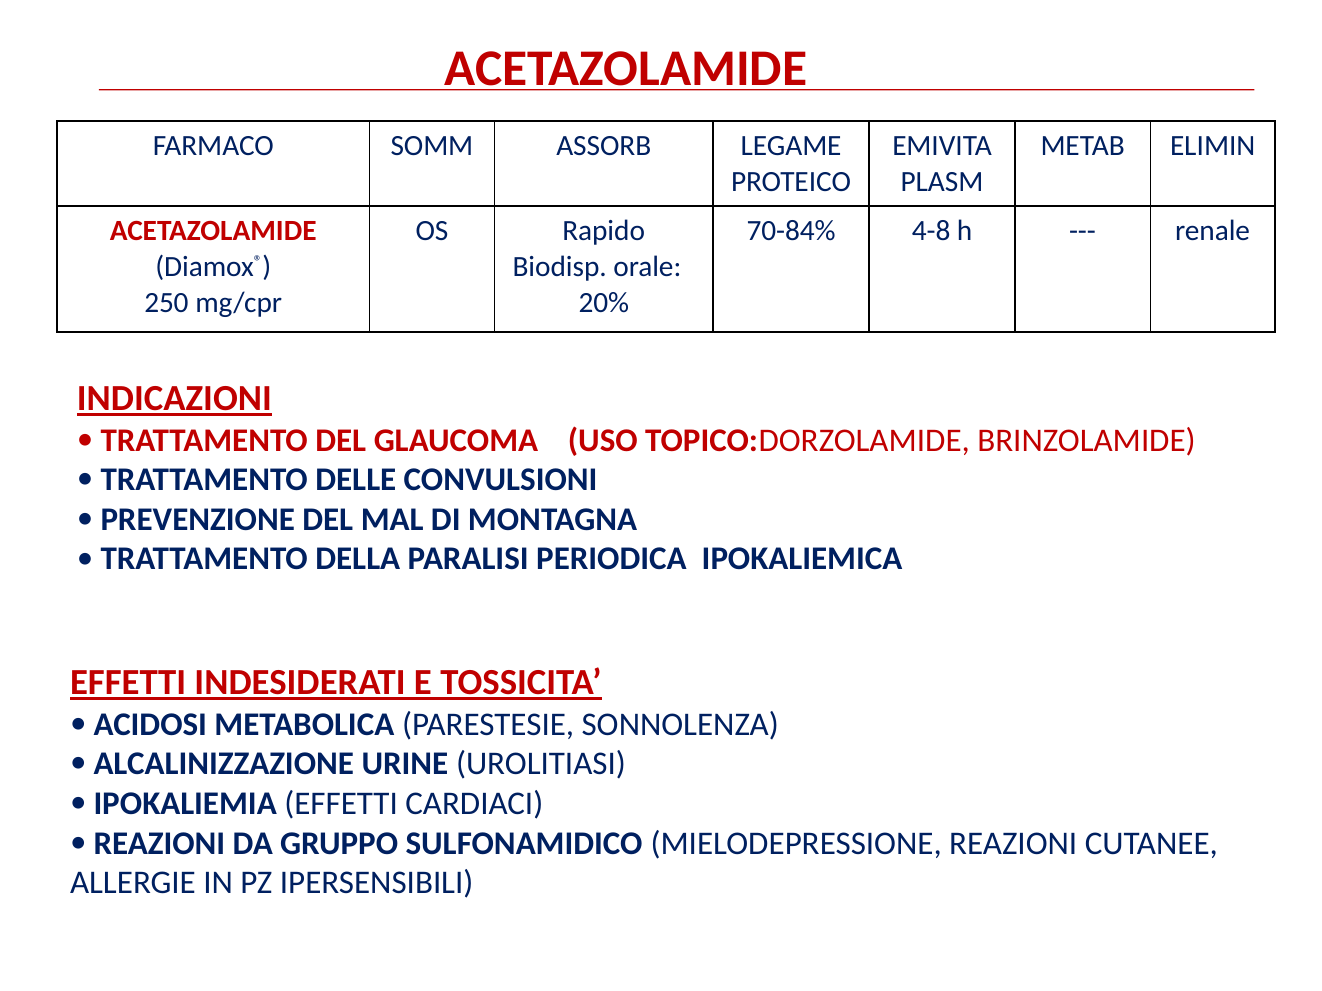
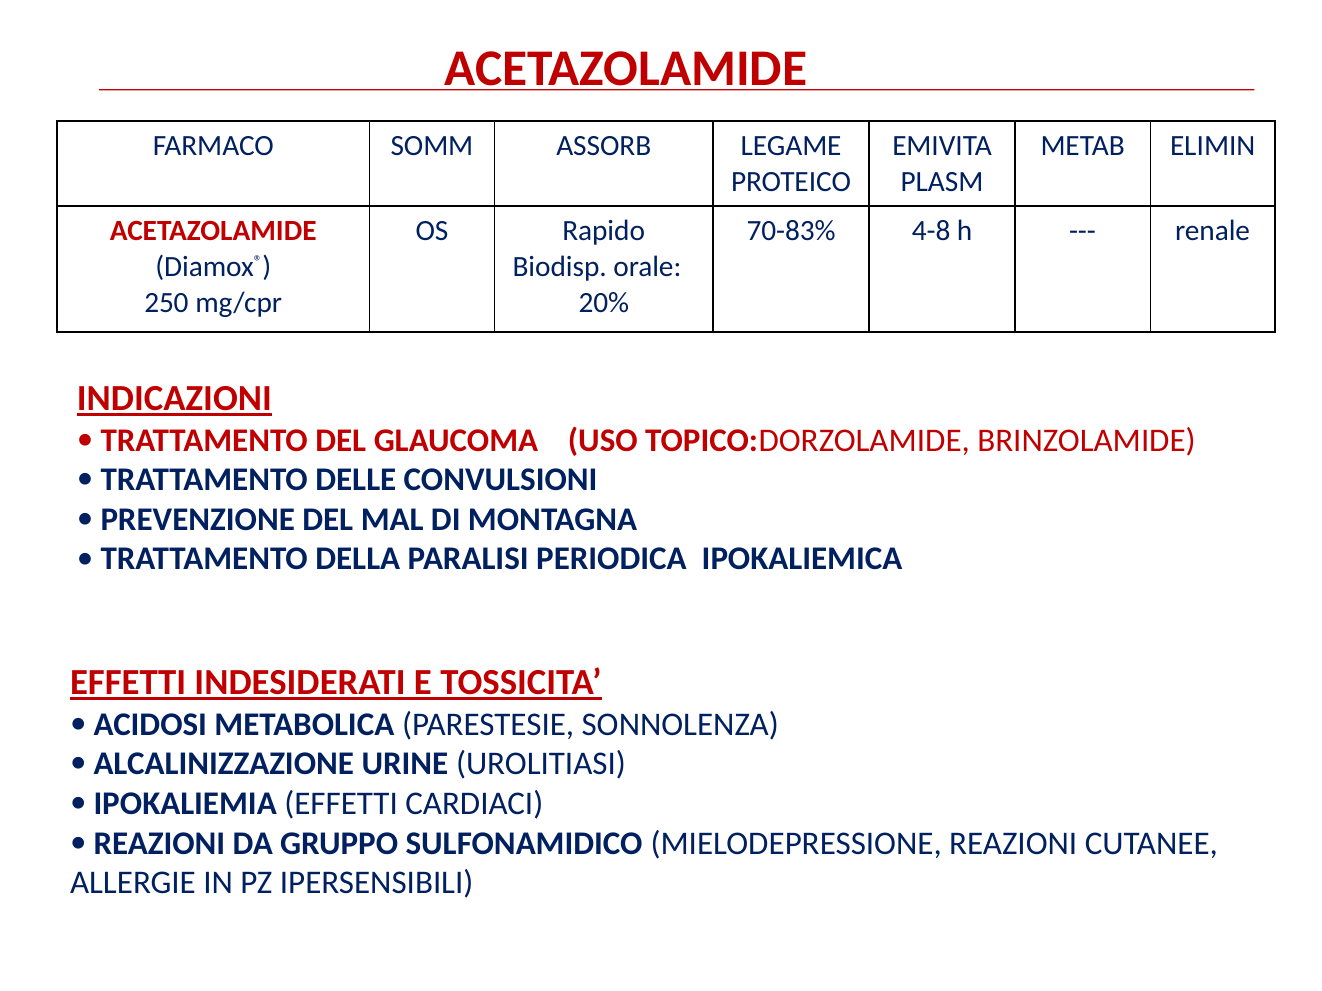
70-84%: 70-84% -> 70-83%
